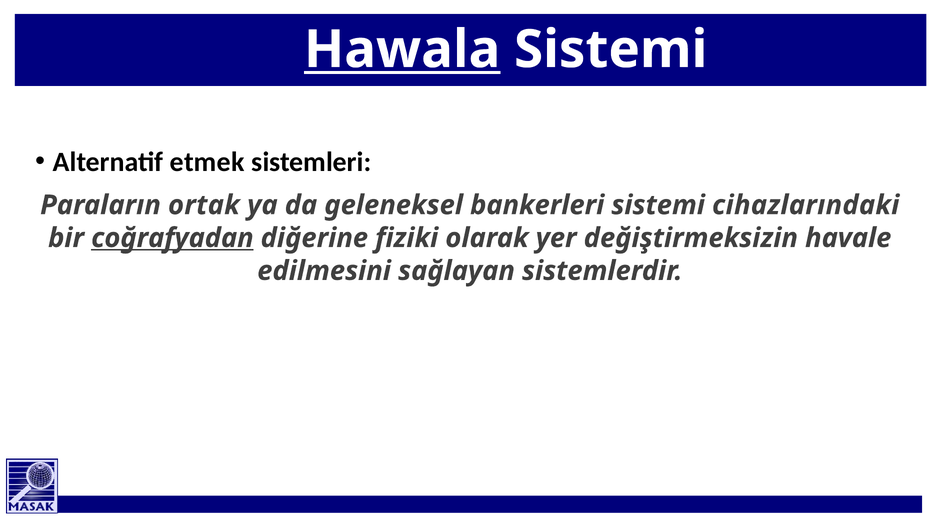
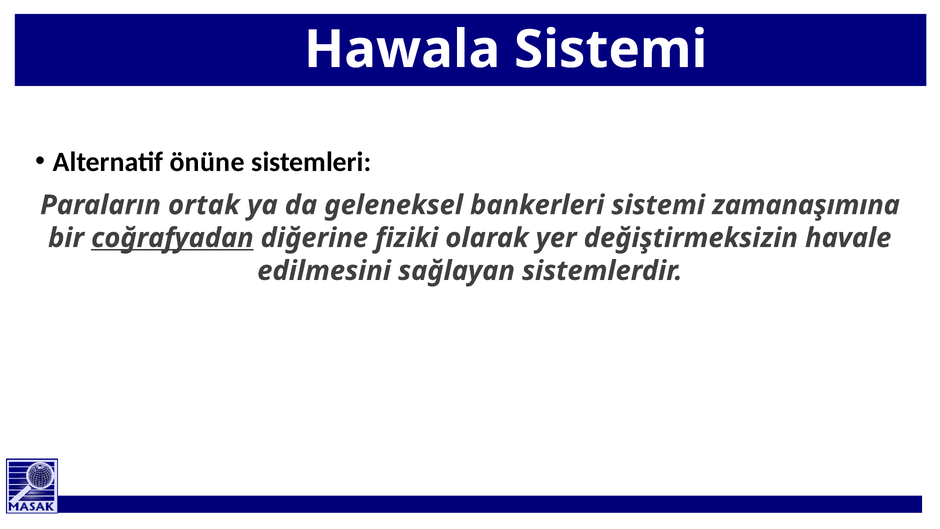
Hawala underline: present -> none
etmek: etmek -> önüne
cihazlarındaki: cihazlarındaki -> zamanaşımına
